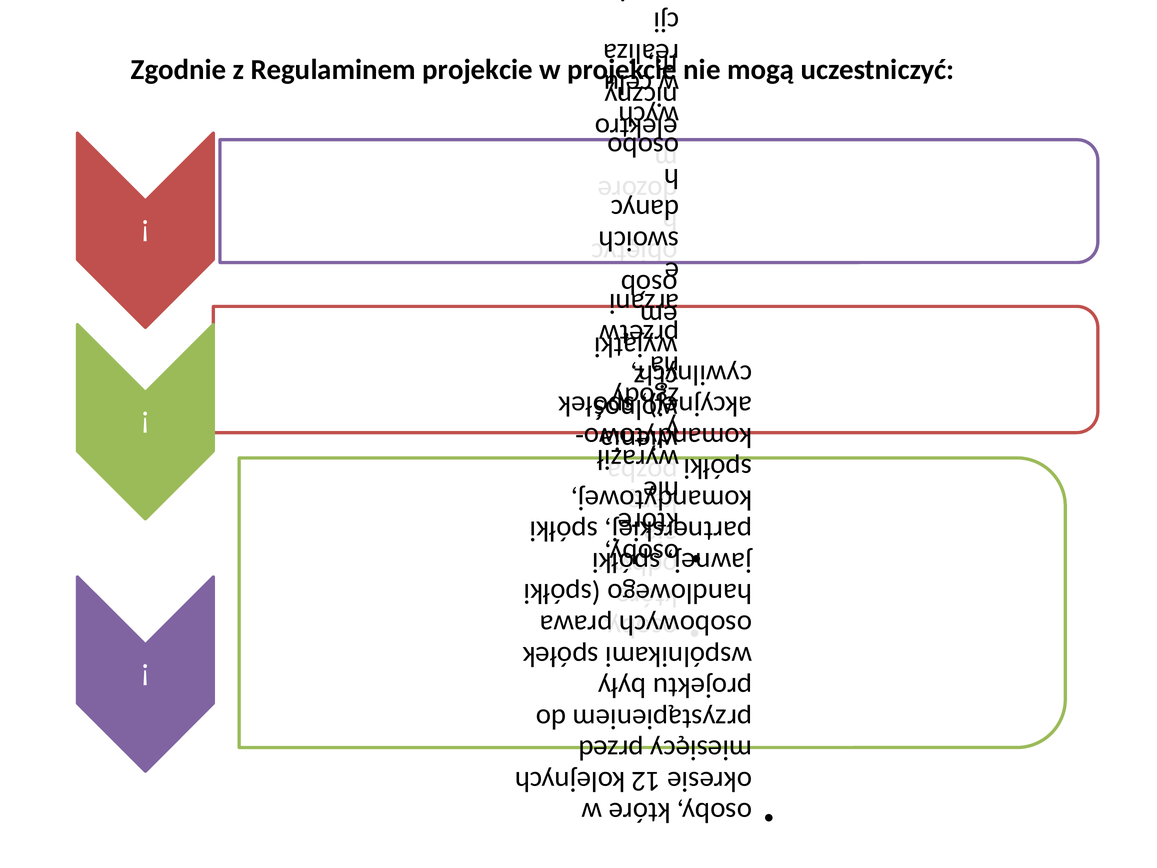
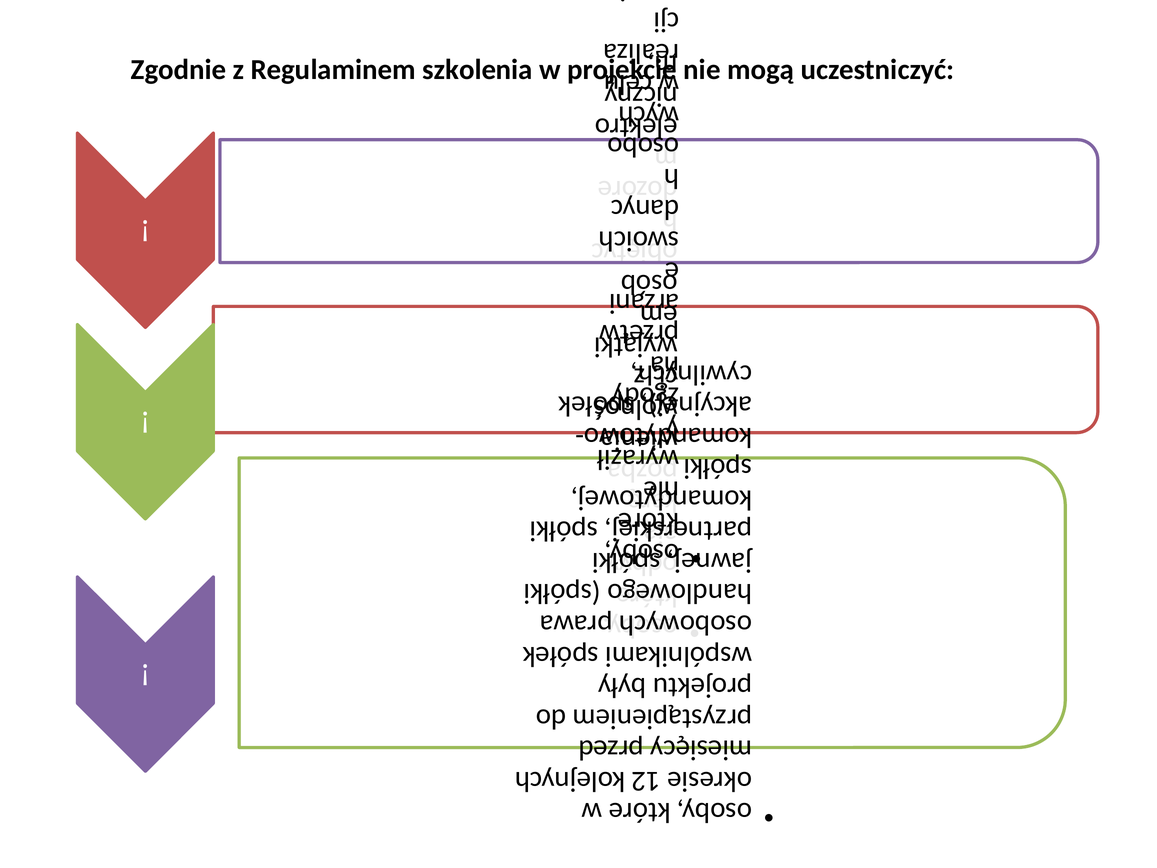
Regulaminem projekcie: projekcie -> szkolenia
